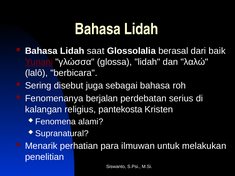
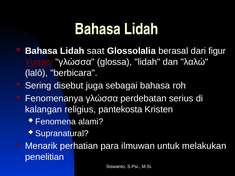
baik: baik -> figur
Fenomenanya berjalan: berjalan -> γλώσσα
